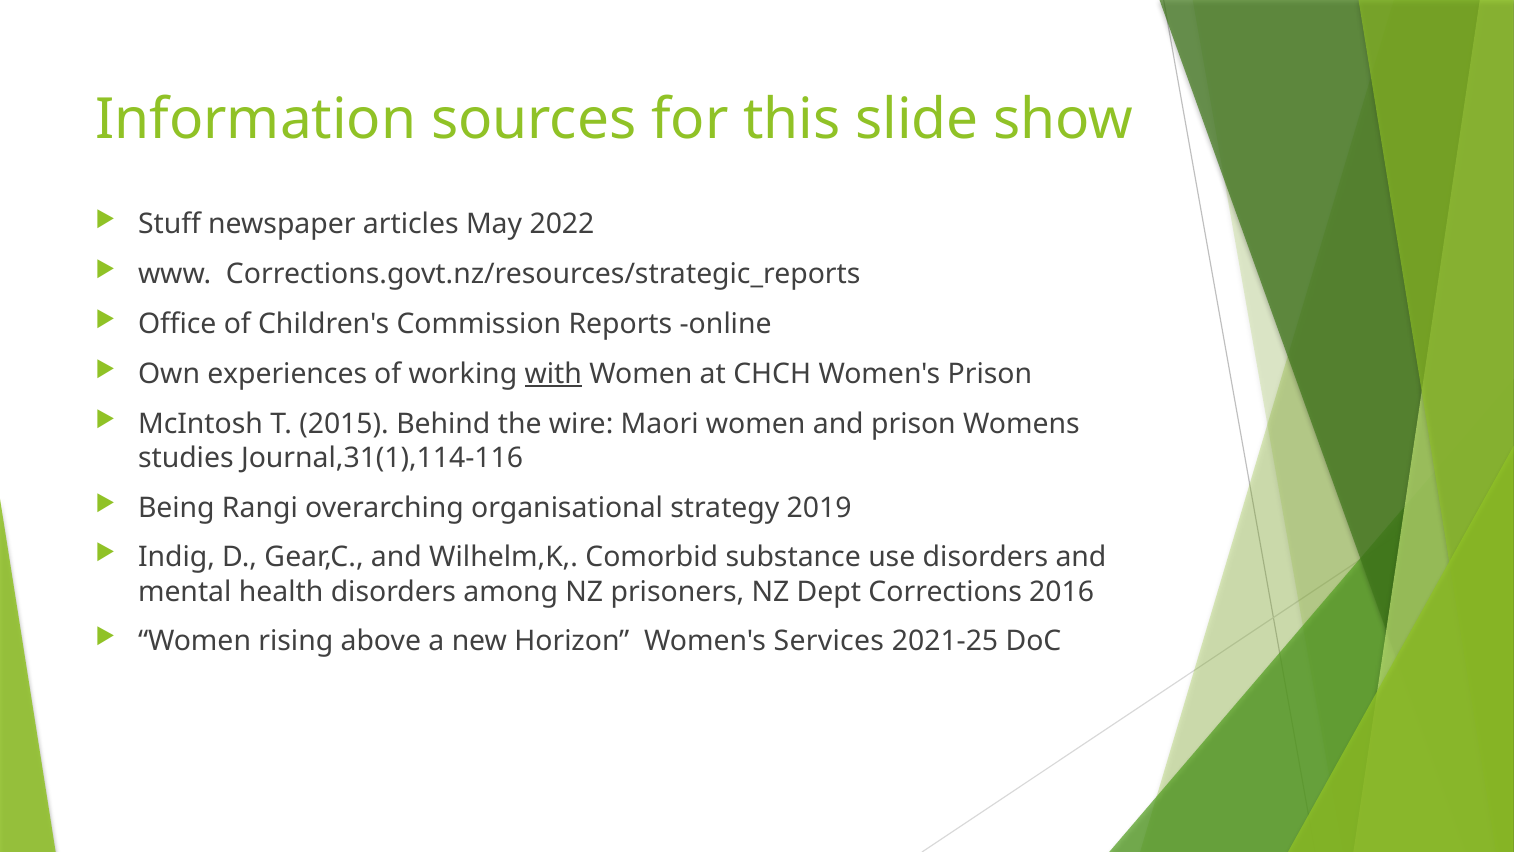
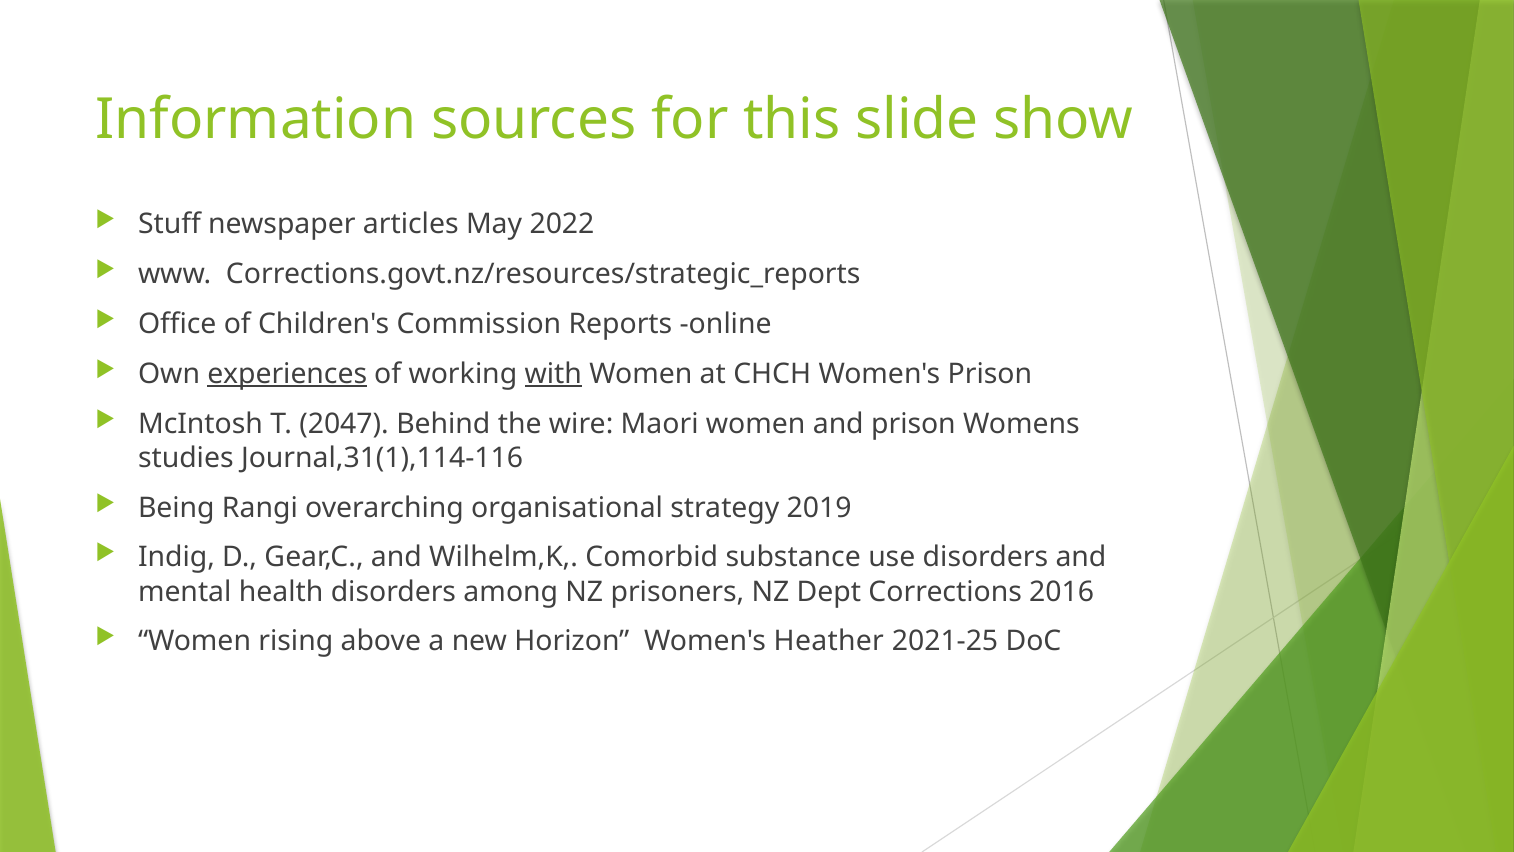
experiences underline: none -> present
2015: 2015 -> 2047
Services: Services -> Heather
